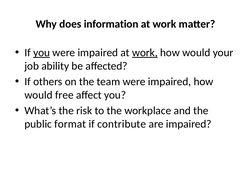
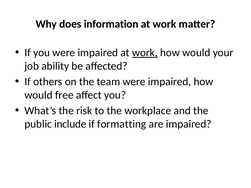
you at (42, 53) underline: present -> none
format: format -> include
contribute: contribute -> formatting
